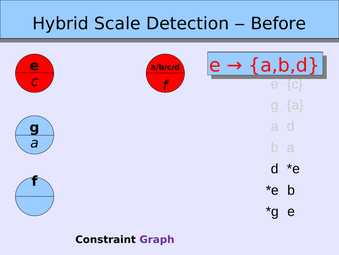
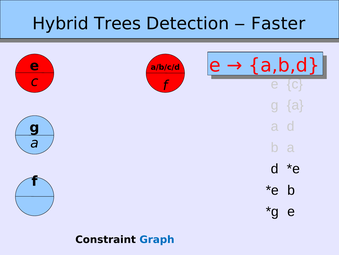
Scale: Scale -> Trees
Before: Before -> Faster
Graph colour: purple -> blue
